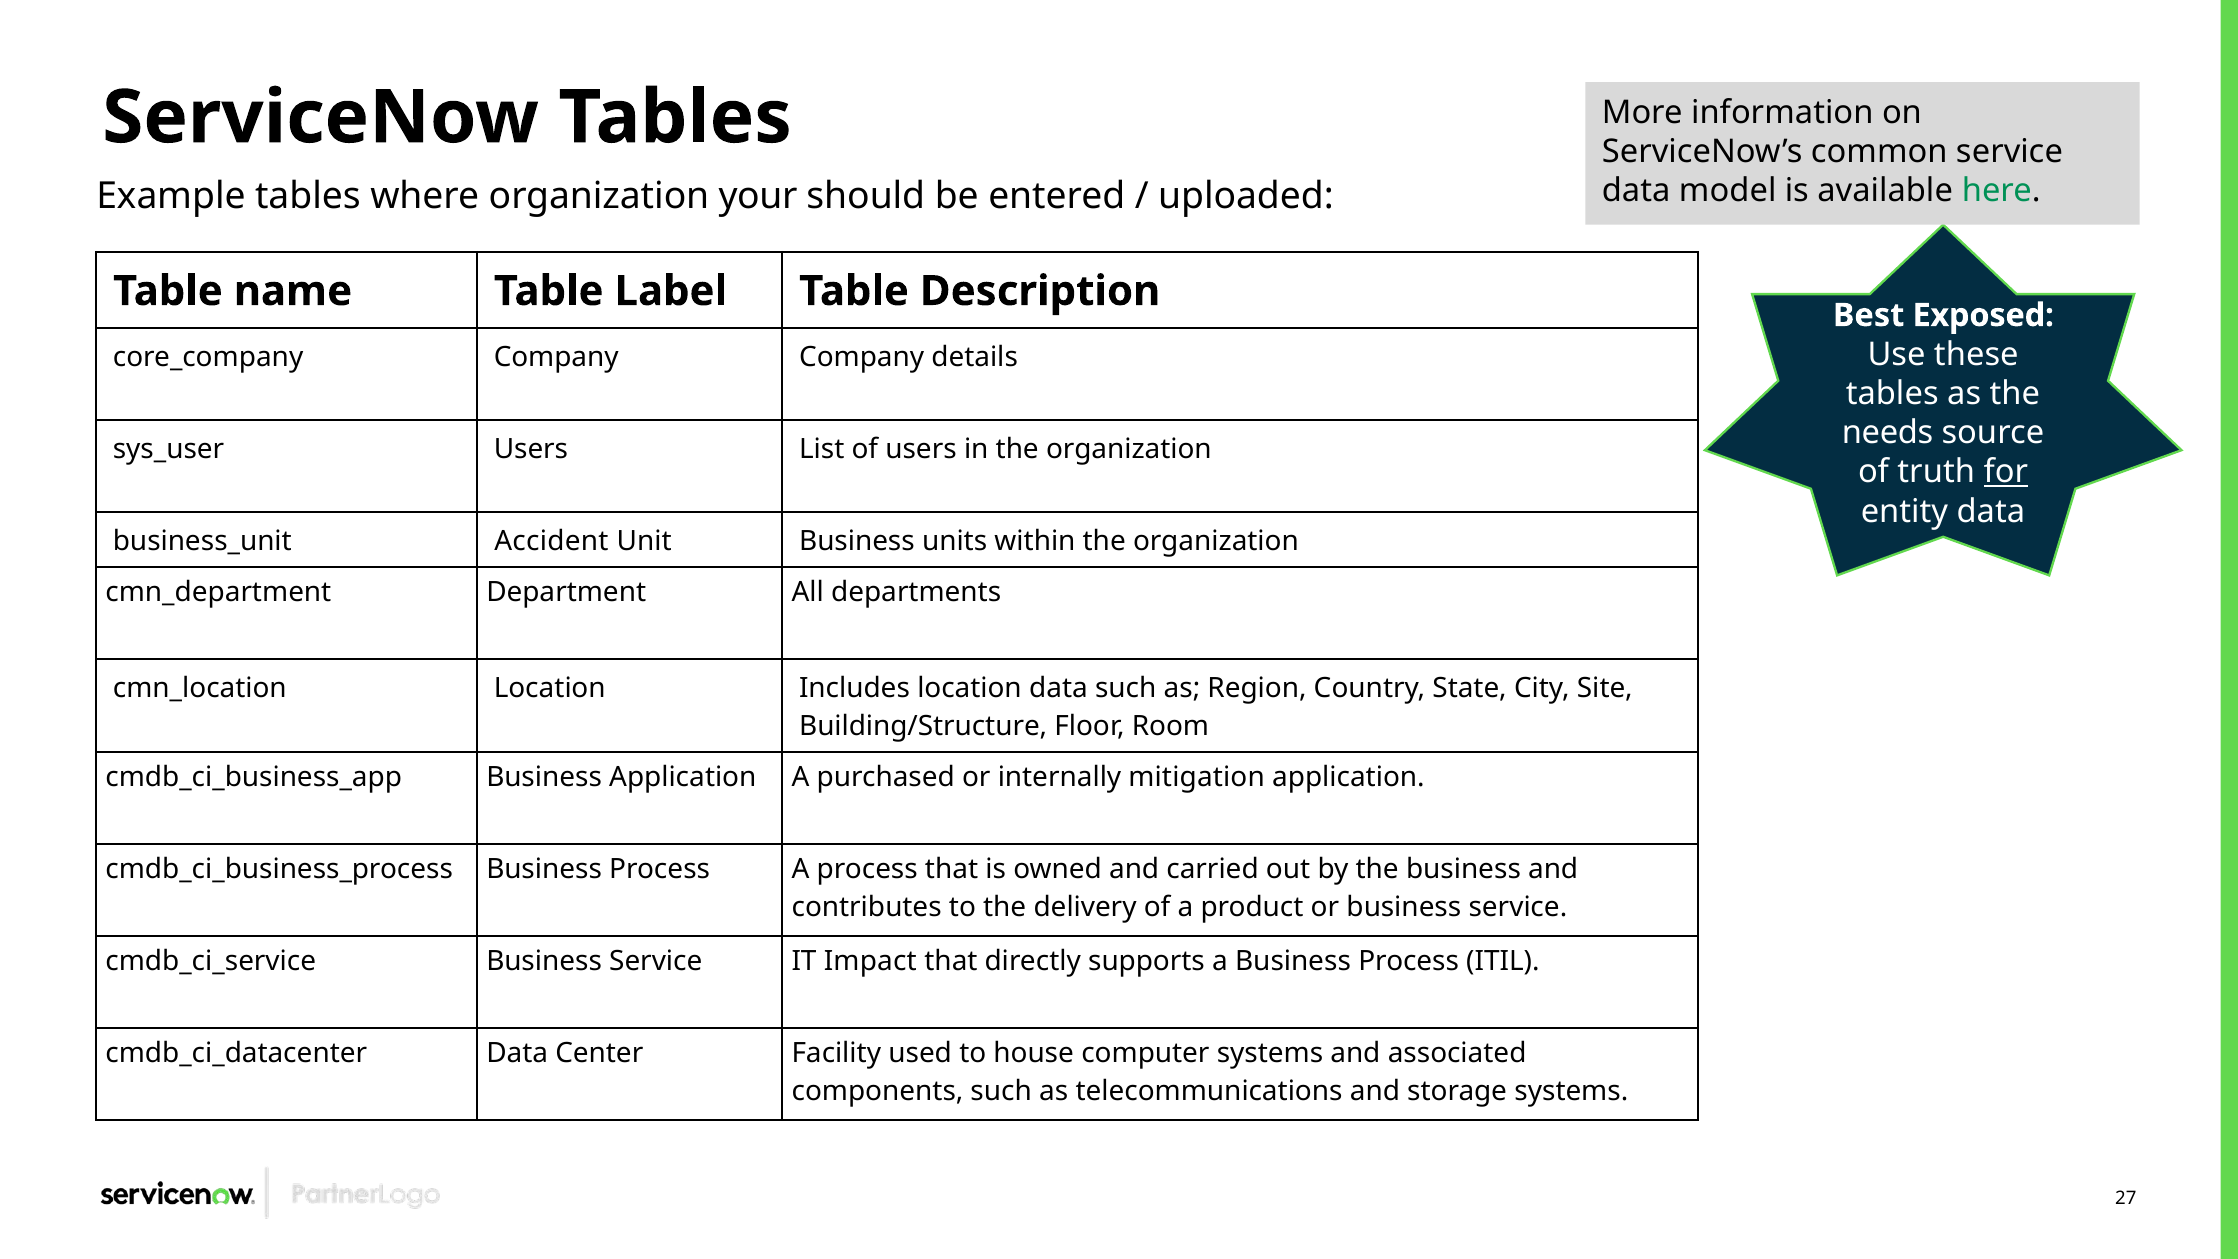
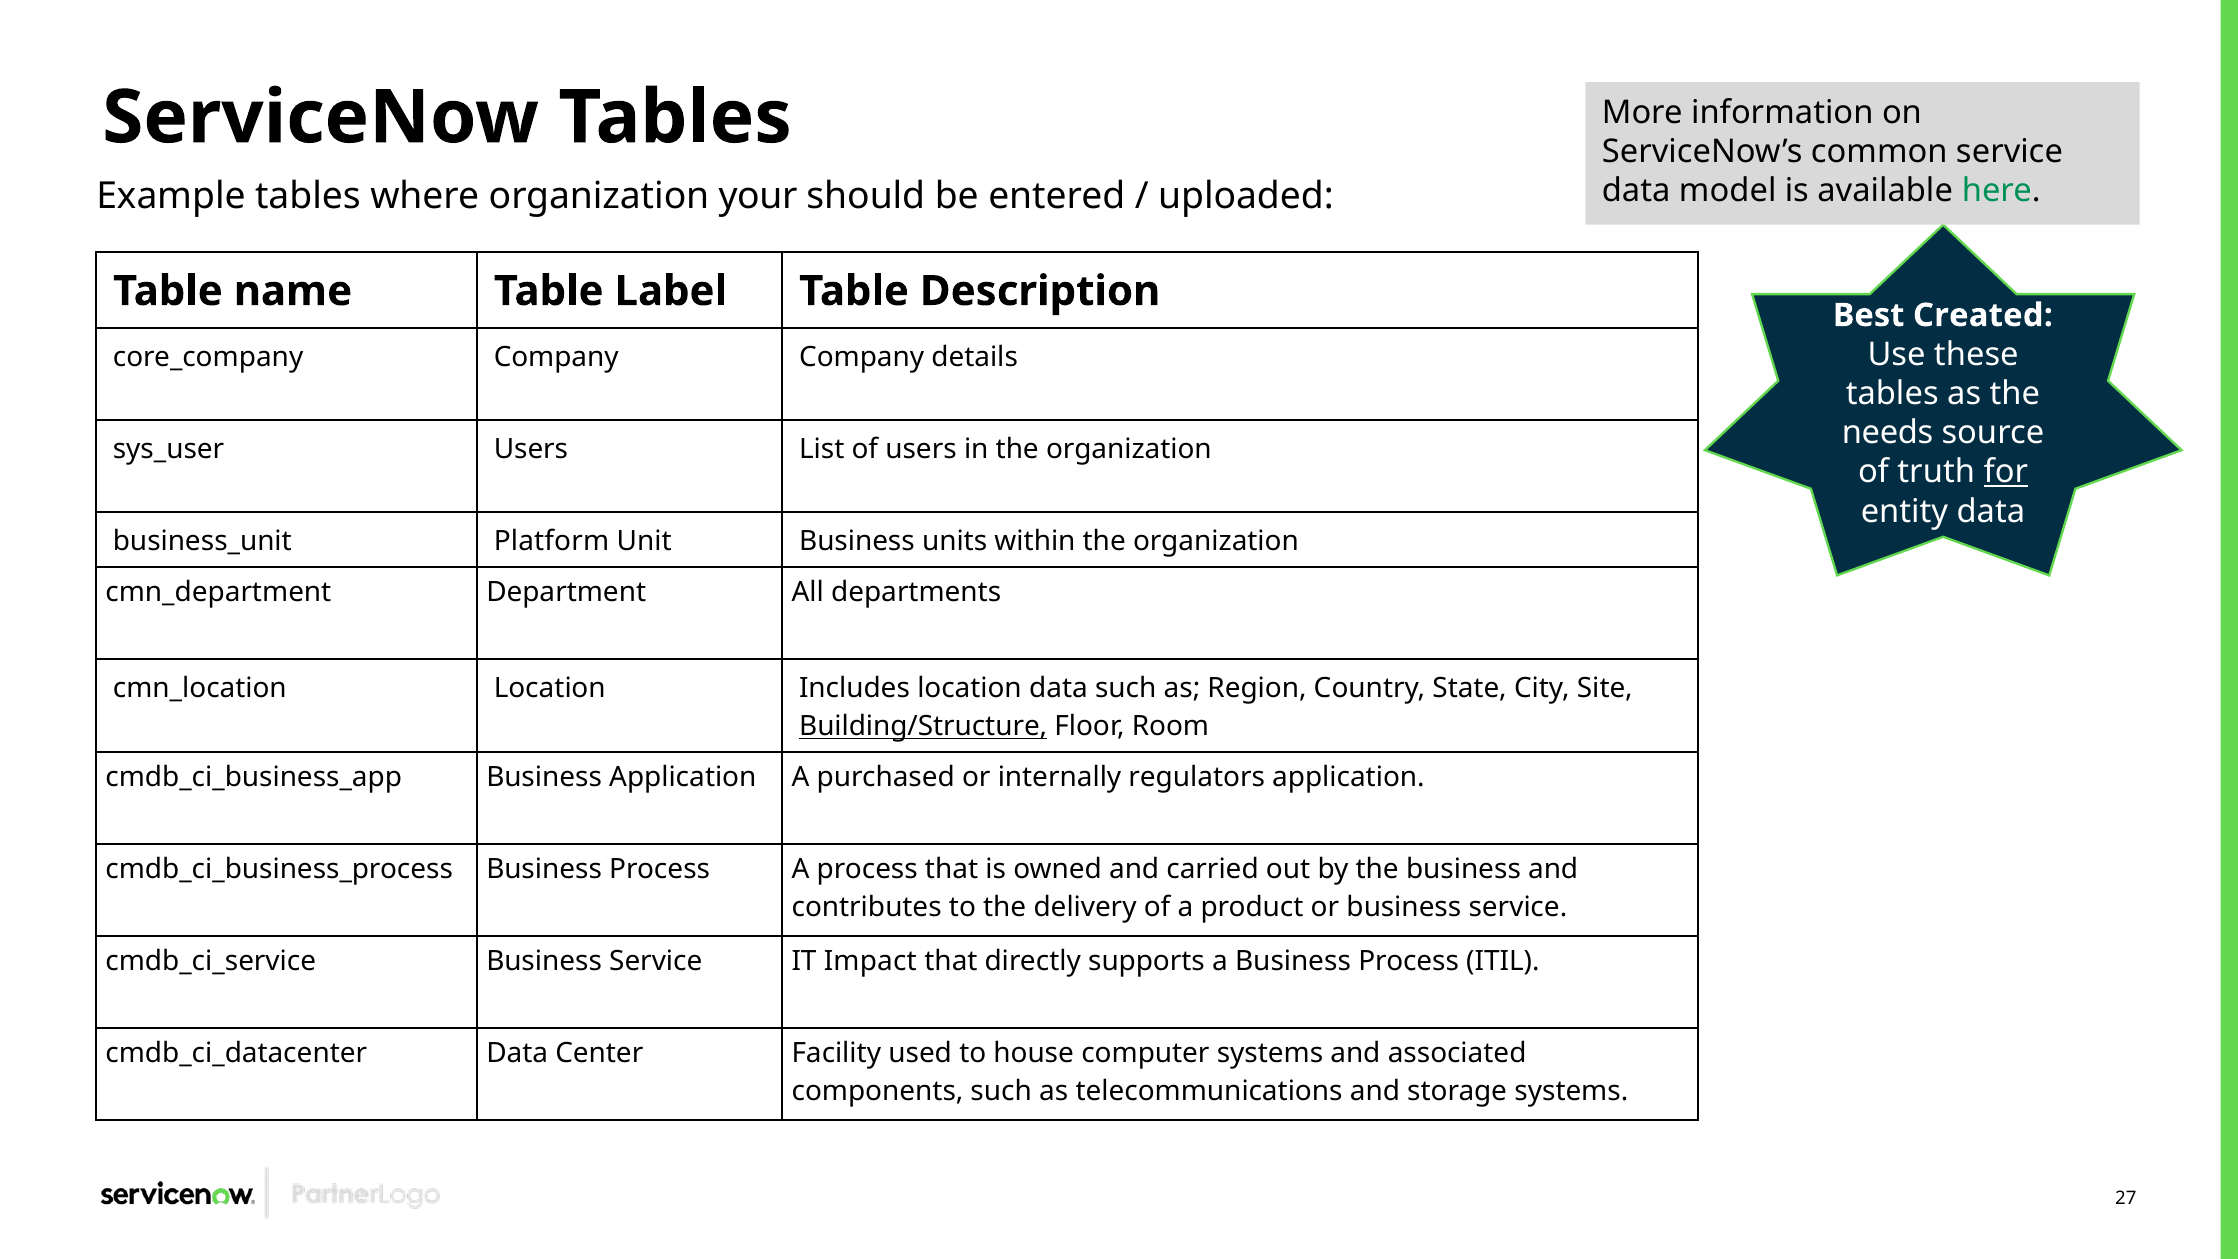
Exposed: Exposed -> Created
Accident: Accident -> Platform
Building/Structure underline: none -> present
mitigation: mitigation -> regulators
